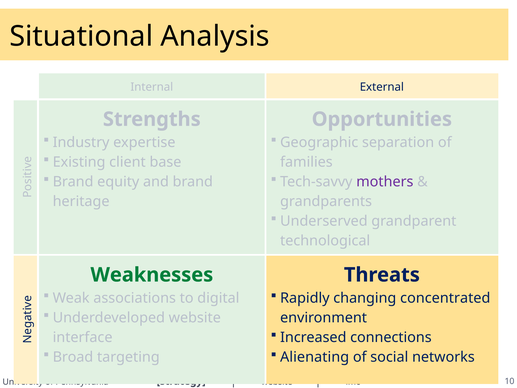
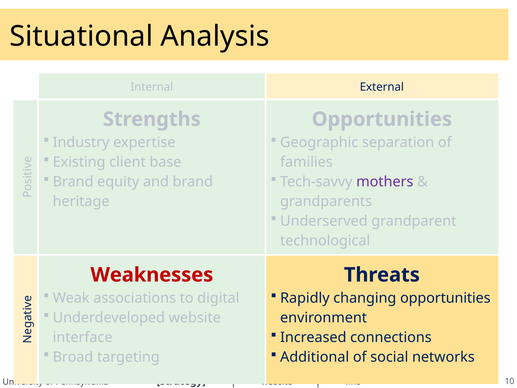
Weaknesses colour: green -> red
changing concentrated: concentrated -> opportunities
Alienating: Alienating -> Additional
